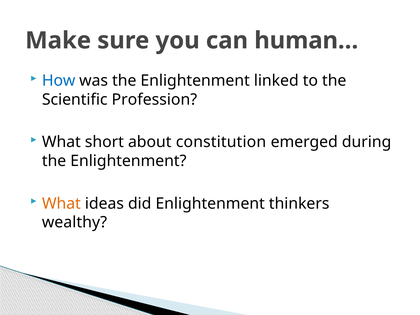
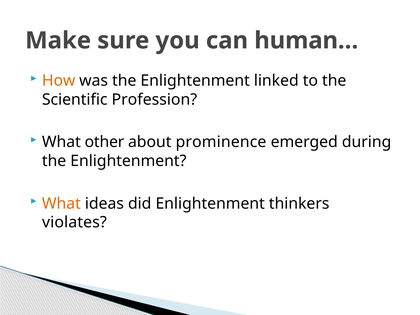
How colour: blue -> orange
short: short -> other
constitution: constitution -> prominence
wealthy: wealthy -> violates
